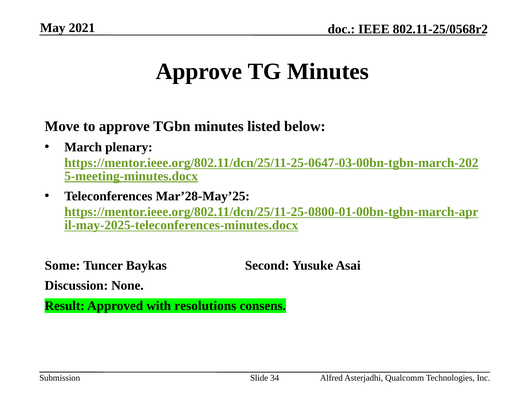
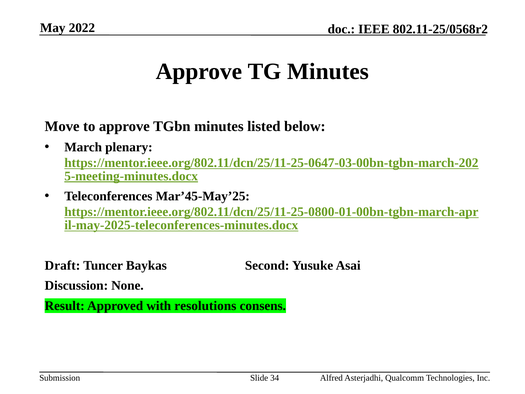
2021: 2021 -> 2022
Mar’28-May’25: Mar’28-May’25 -> Mar’45-May’25
Some: Some -> Draft
